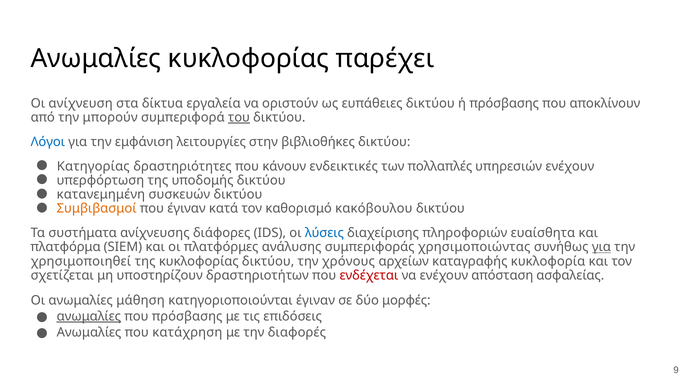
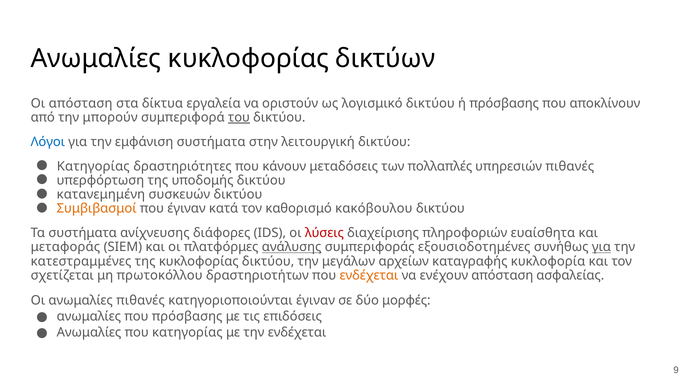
παρέχει: παρέχει -> δικτύων
Οι ανίχνευση: ανίχνευση -> απόσταση
ευπάθειες: ευπάθειες -> λογισμικό
εμφάνιση λειτουργίες: λειτουργίες -> συστήματα
βιβλιοθήκες: βιβλιοθήκες -> λειτουργική
ενδεικτικές: ενδεικτικές -> μεταδόσεις
υπηρεσιών ενέχουν: ενέχουν -> πιθανές
λύσεις colour: blue -> red
πλατφόρμα: πλατφόρμα -> μεταφοράς
ανάλυσης underline: none -> present
χρησιμοποιώντας: χρησιμοποιώντας -> εξουσιοδοτημένες
χρησιμοποιηθεί: χρησιμοποιηθεί -> κατεστραμμένες
χρόνους: χρόνους -> μεγάλων
υποστηρίζουν: υποστηρίζουν -> πρωτοκόλλου
ενδέχεται at (369, 275) colour: red -> orange
ανωμαλίες μάθηση: μάθηση -> πιθανές
ανωμαλίες at (89, 316) underline: present -> none
που κατάχρηση: κατάχρηση -> κατηγορίας
την διαφορές: διαφορές -> ενδέχεται
